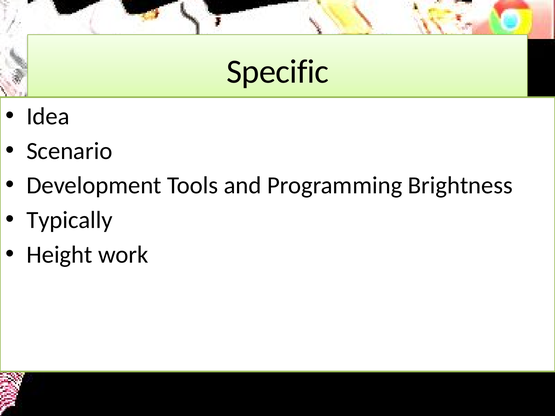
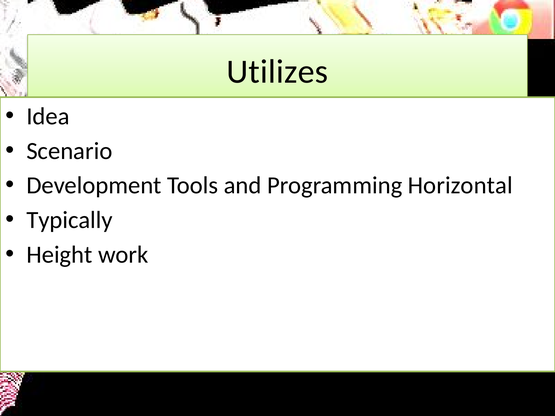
Specific: Specific -> Utilizes
Brightness: Brightness -> Horizontal
